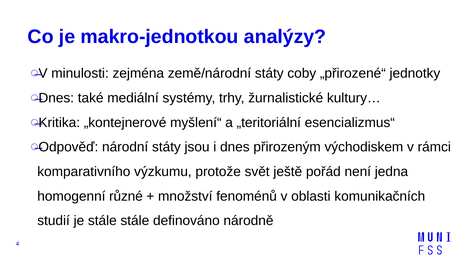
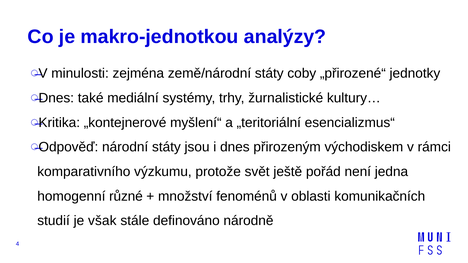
je stále: stále -> však
